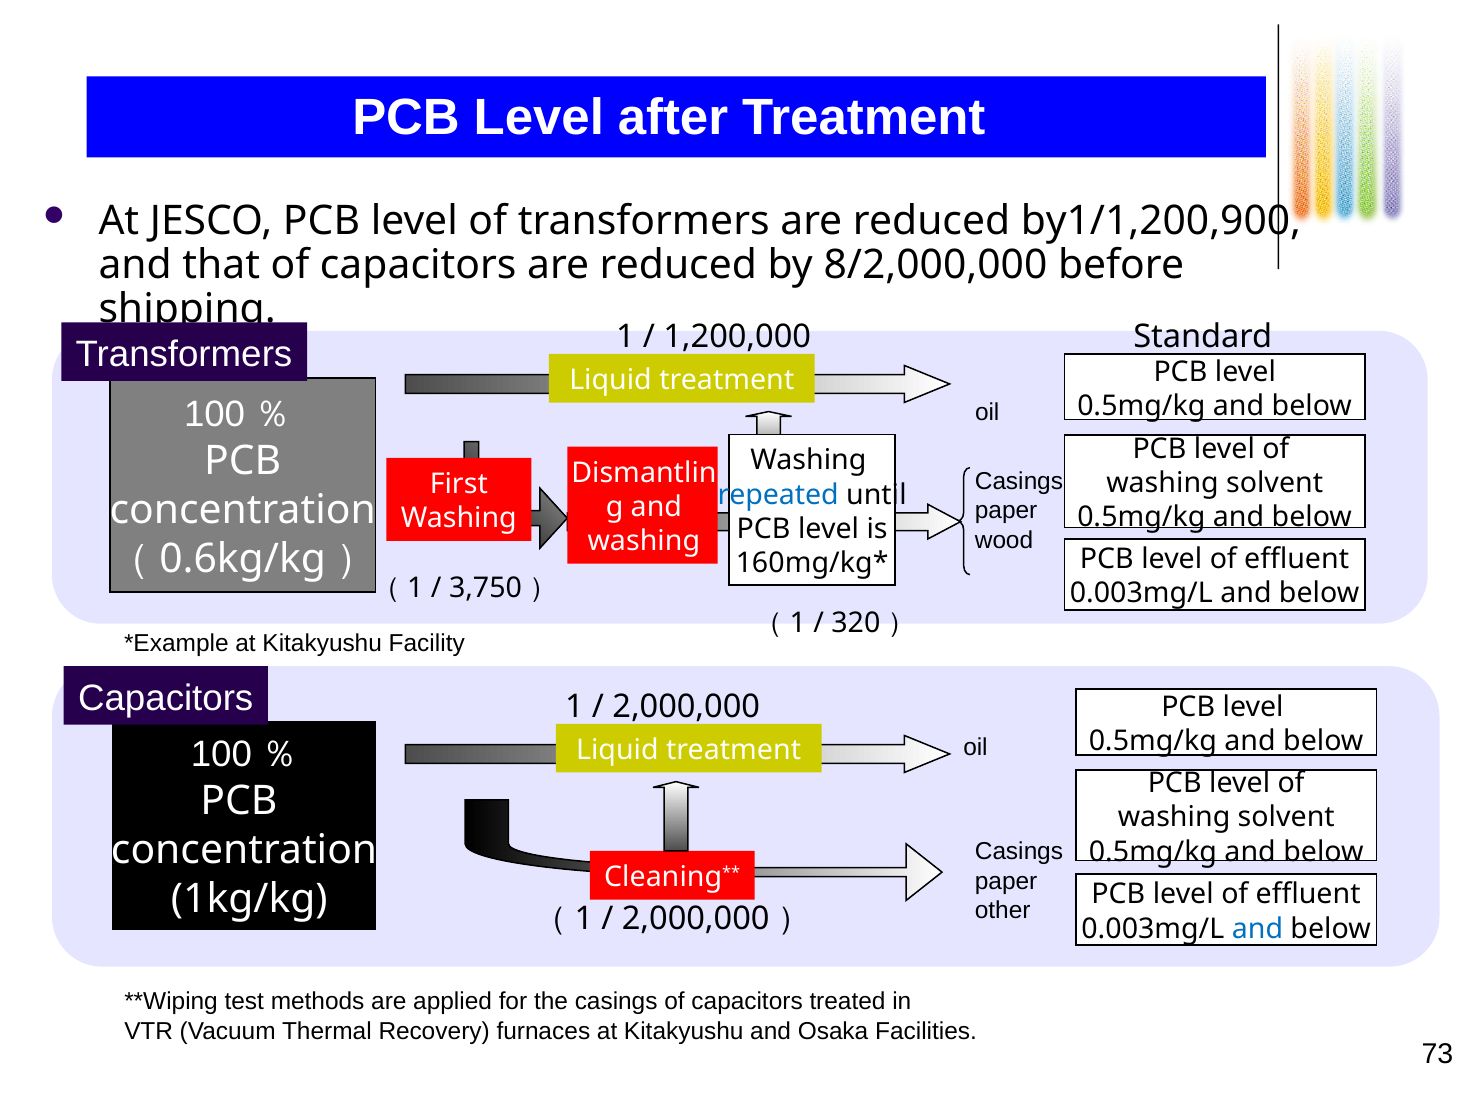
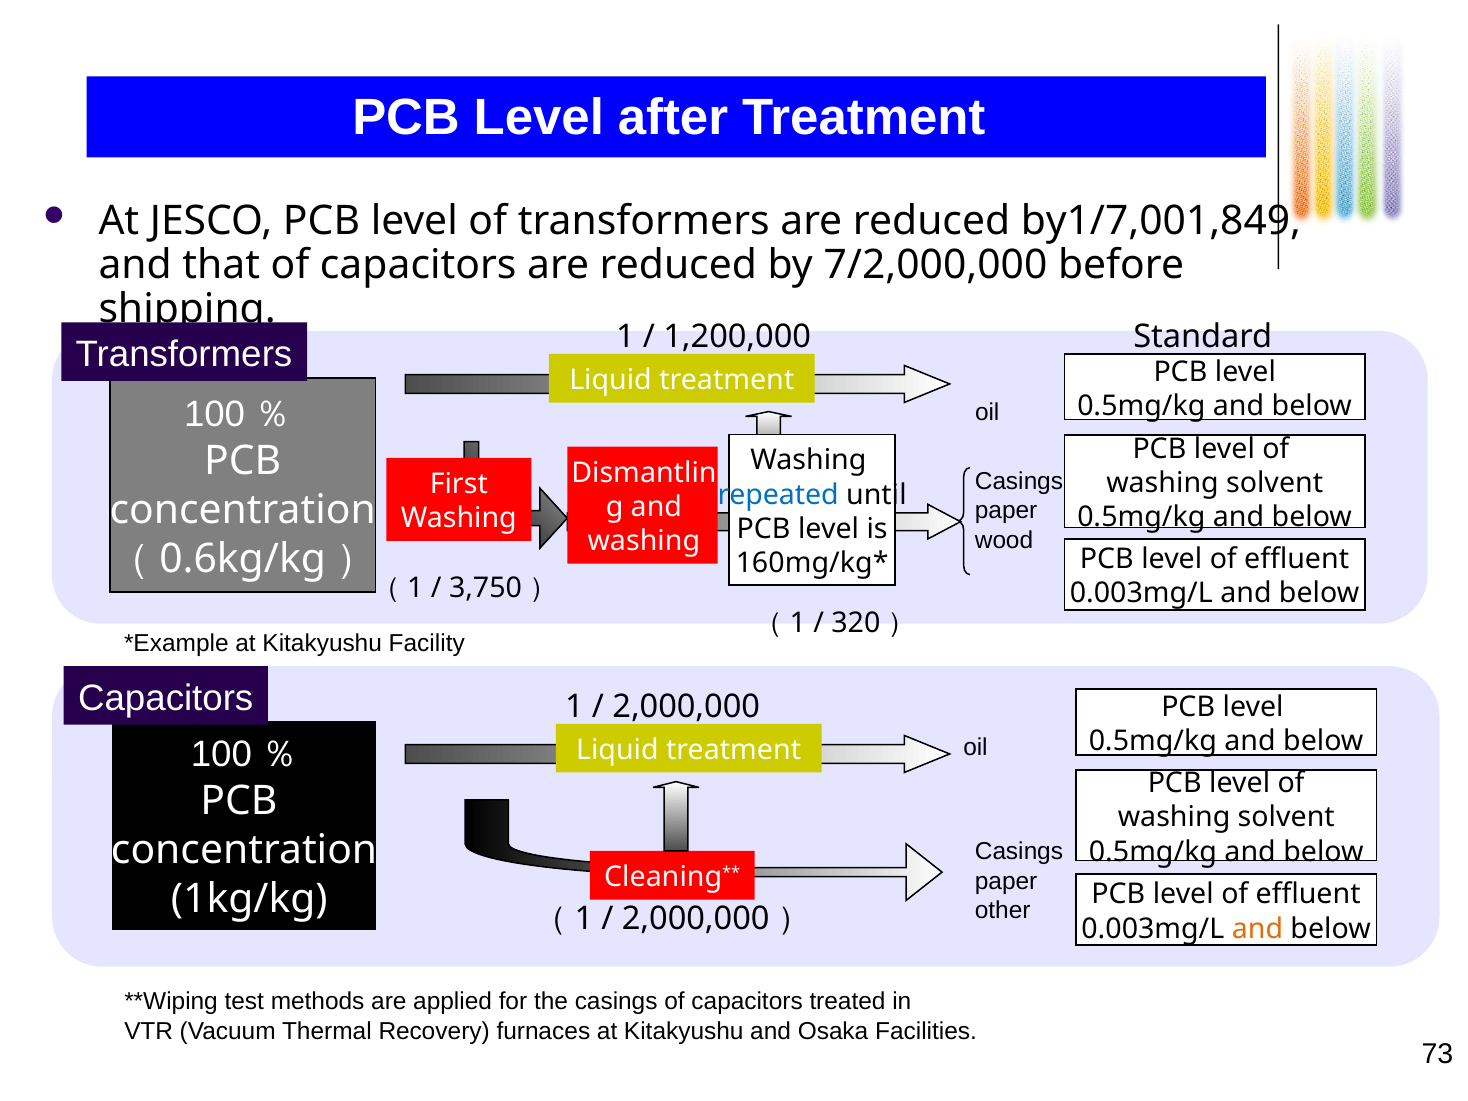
by1/1,200,900: by1/1,200,900 -> by1/7,001,849
8/2,000,000: 8/2,000,000 -> 7/2,000,000
and at (1257, 929) colour: blue -> orange
